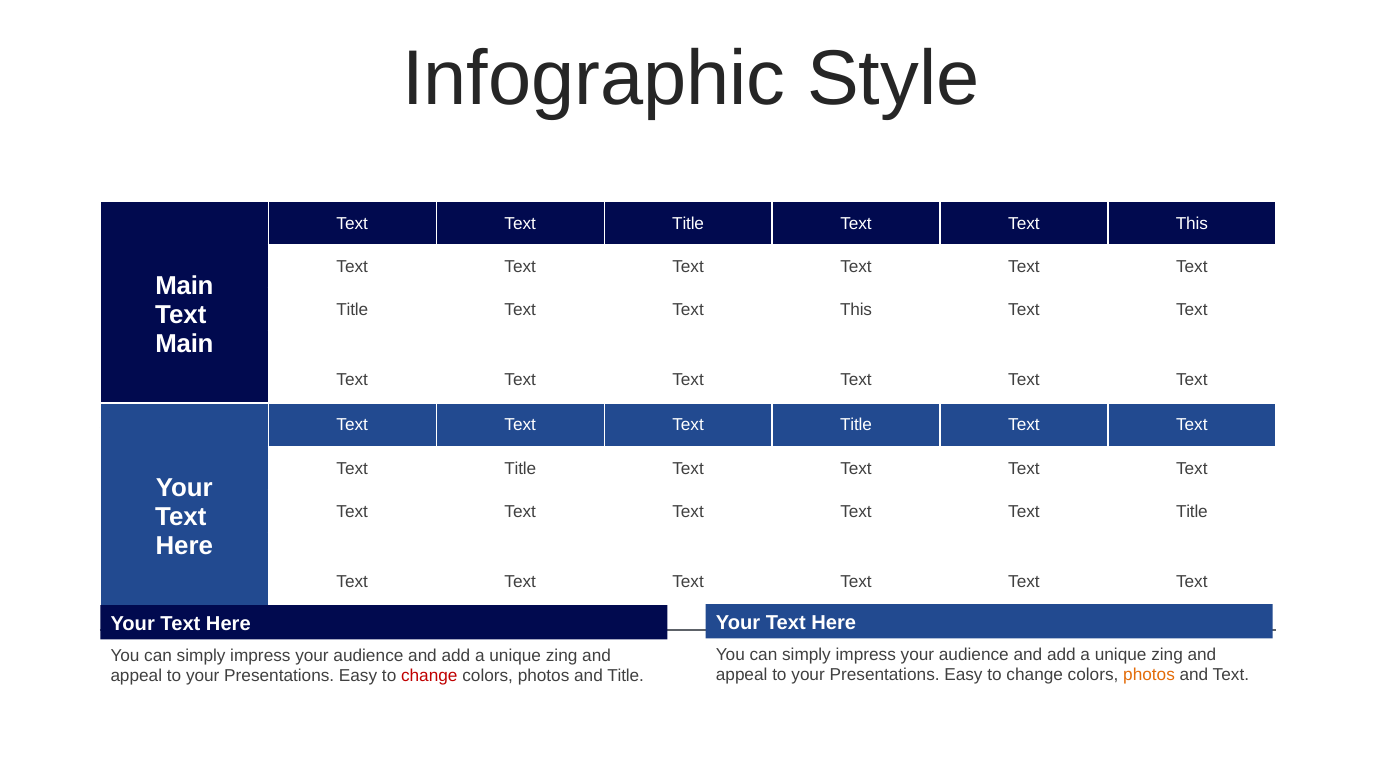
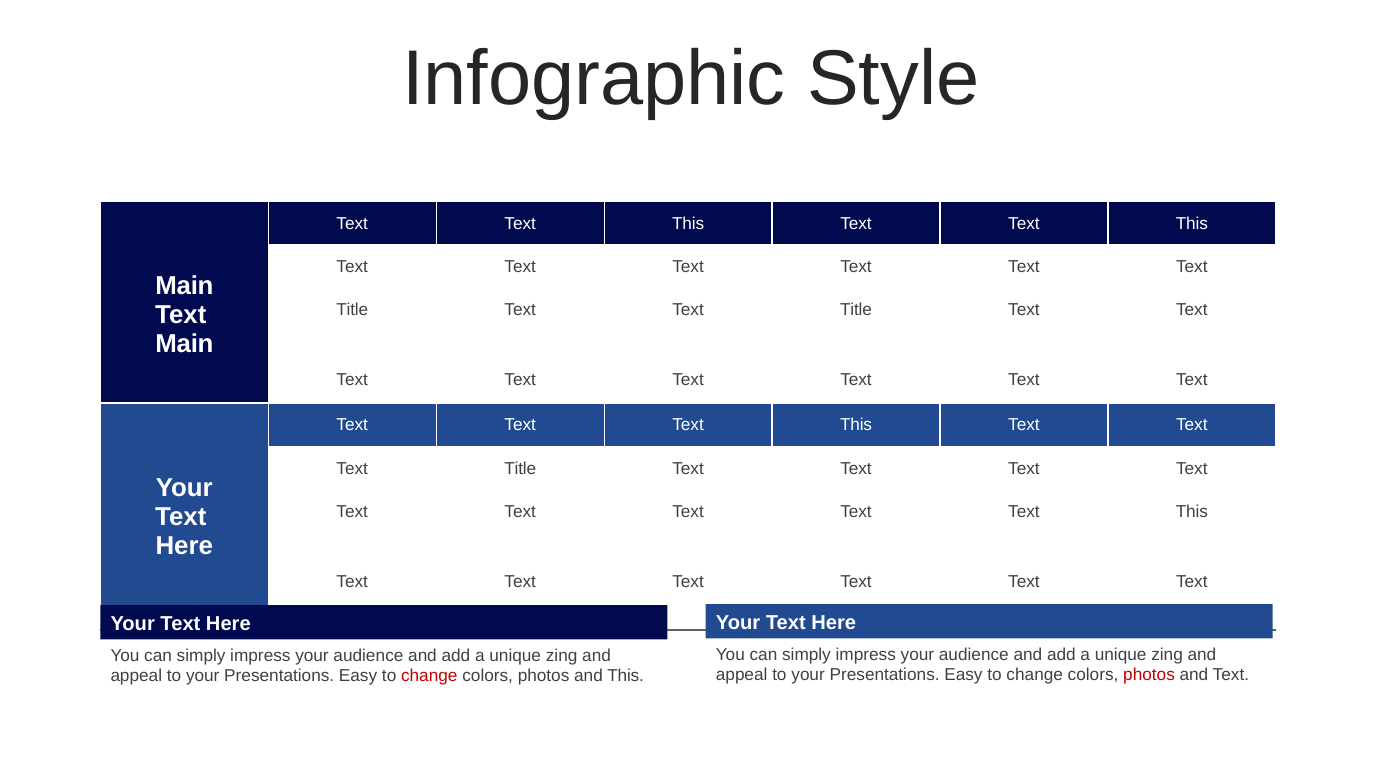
Title at (688, 223): Title -> This
This at (856, 310): This -> Title
Title at (856, 425): Title -> This
Title at (1192, 511): Title -> This
photos at (1149, 675) colour: orange -> red
and Title: Title -> This
